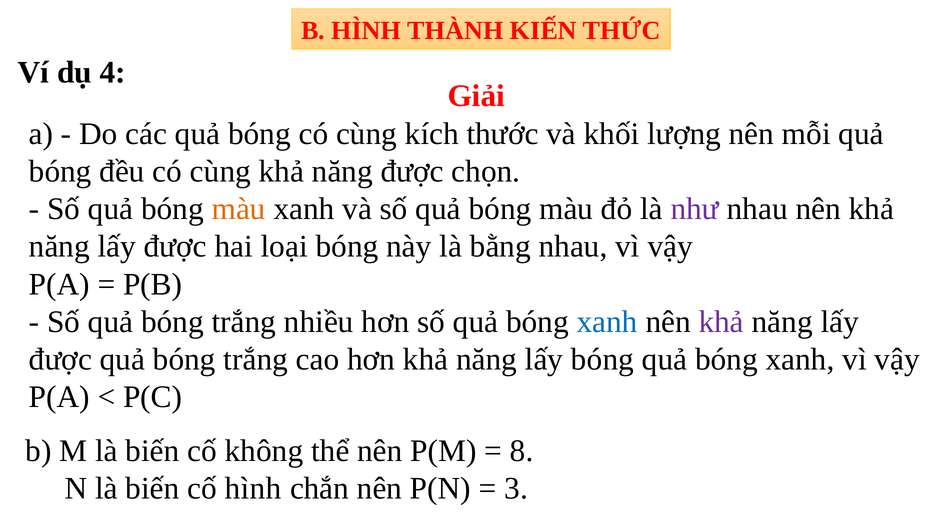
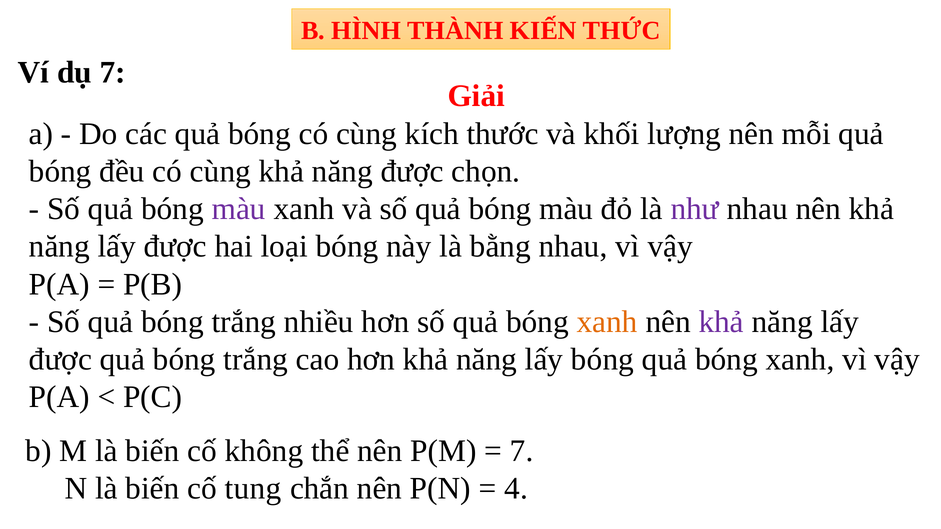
dụ 4: 4 -> 7
màu at (239, 209) colour: orange -> purple
xanh at (607, 322) colour: blue -> orange
8 at (522, 451): 8 -> 7
cố hình: hình -> tung
3: 3 -> 4
